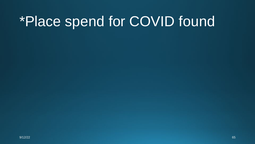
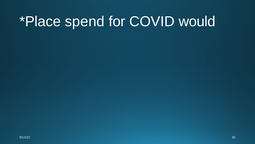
found: found -> would
